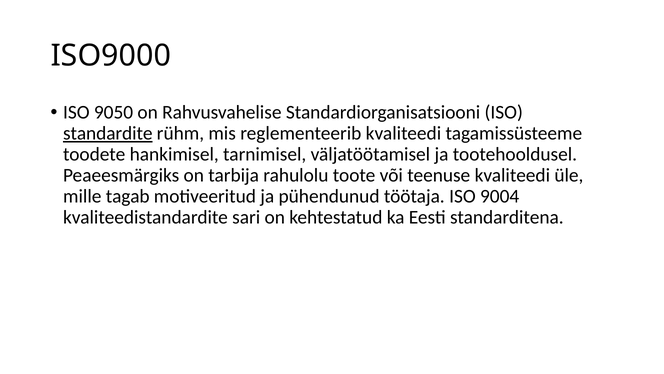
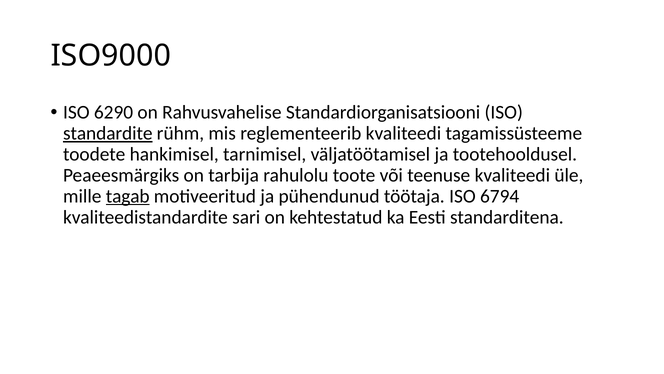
9050: 9050 -> 6290
tagab underline: none -> present
9004: 9004 -> 6794
